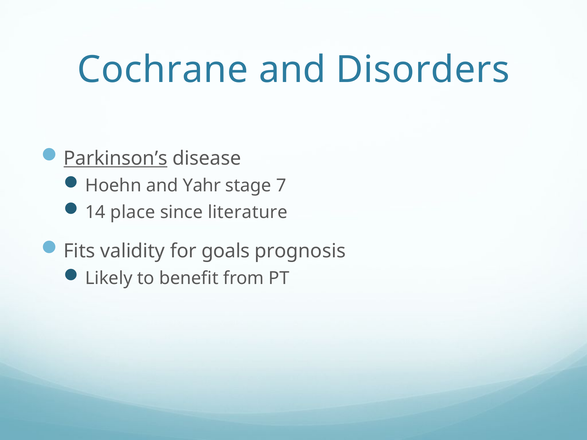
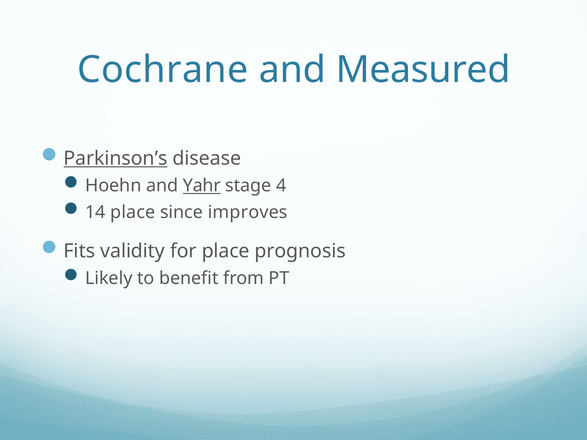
Disorders: Disorders -> Measured
Yahr underline: none -> present
7: 7 -> 4
literature: literature -> improves
for goals: goals -> place
